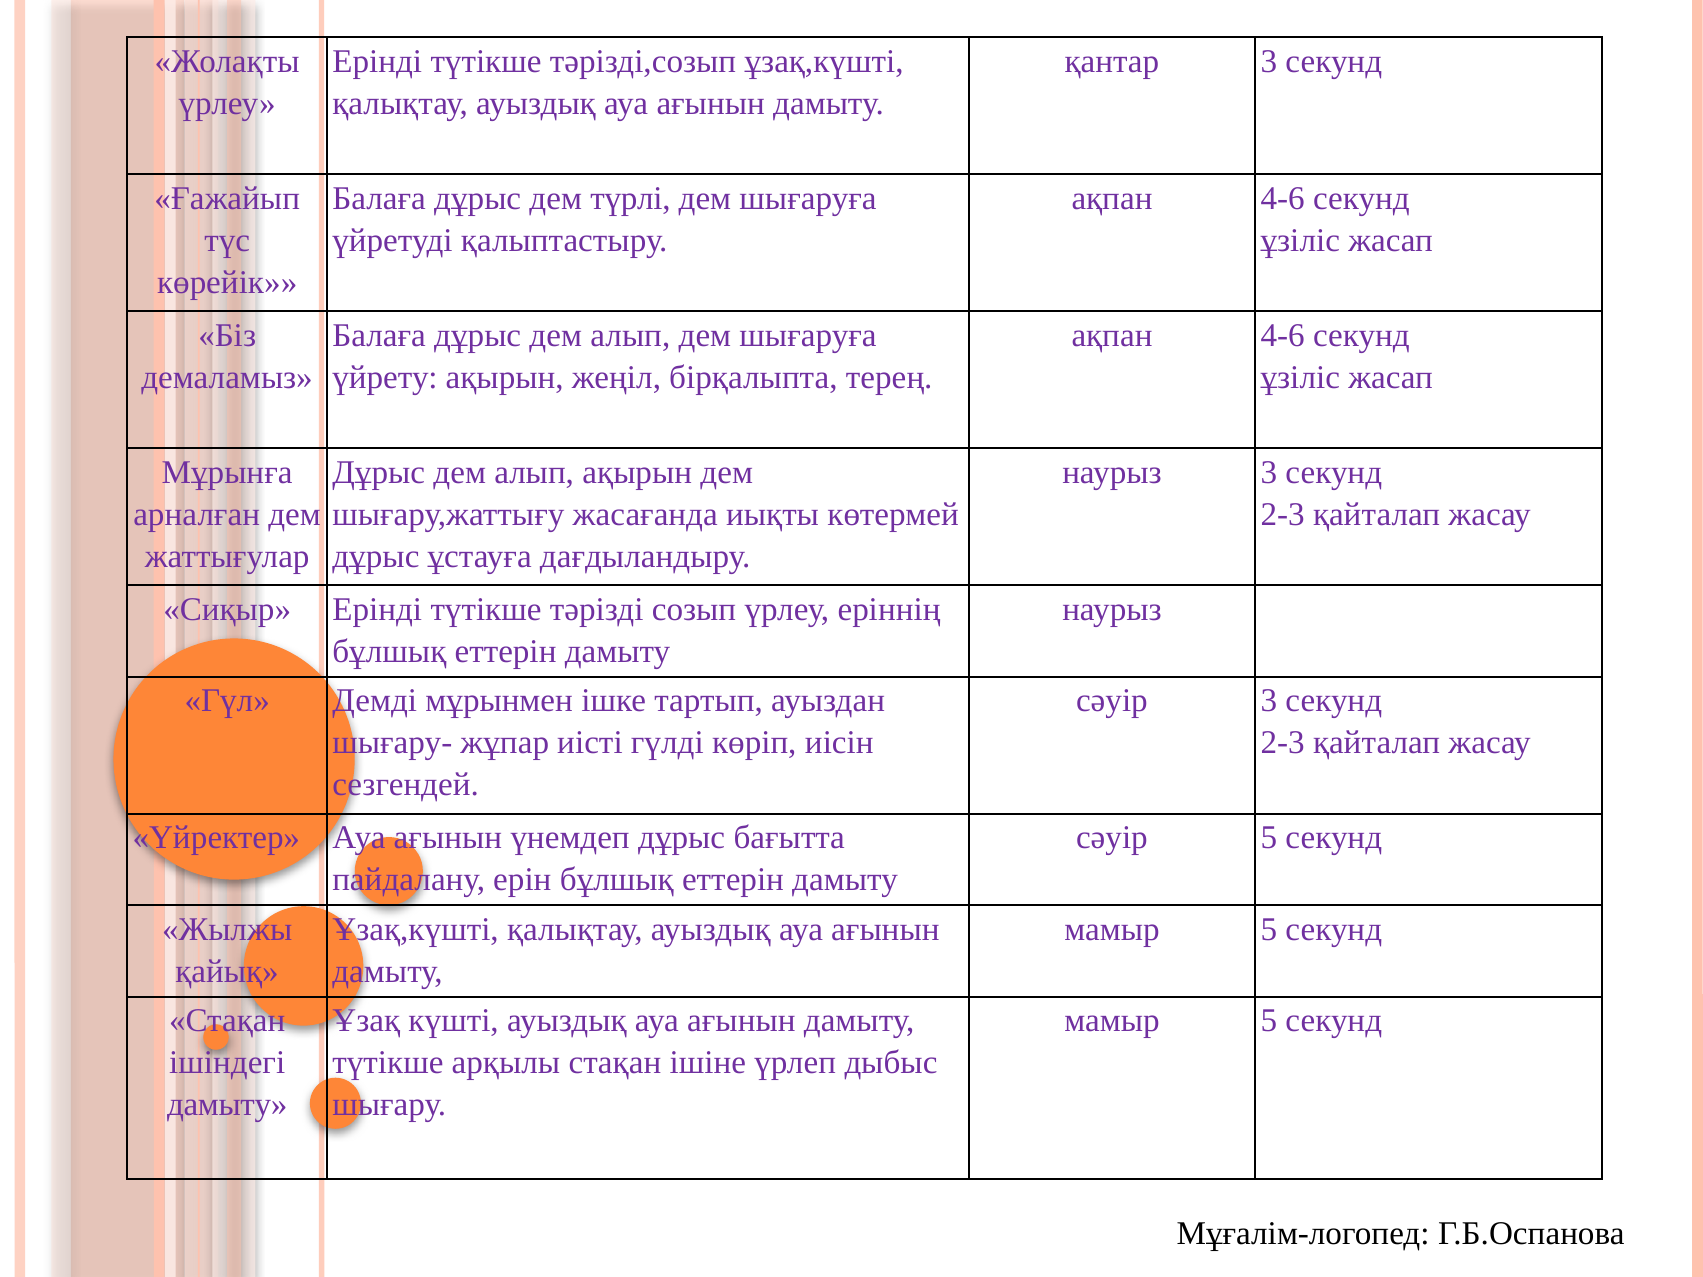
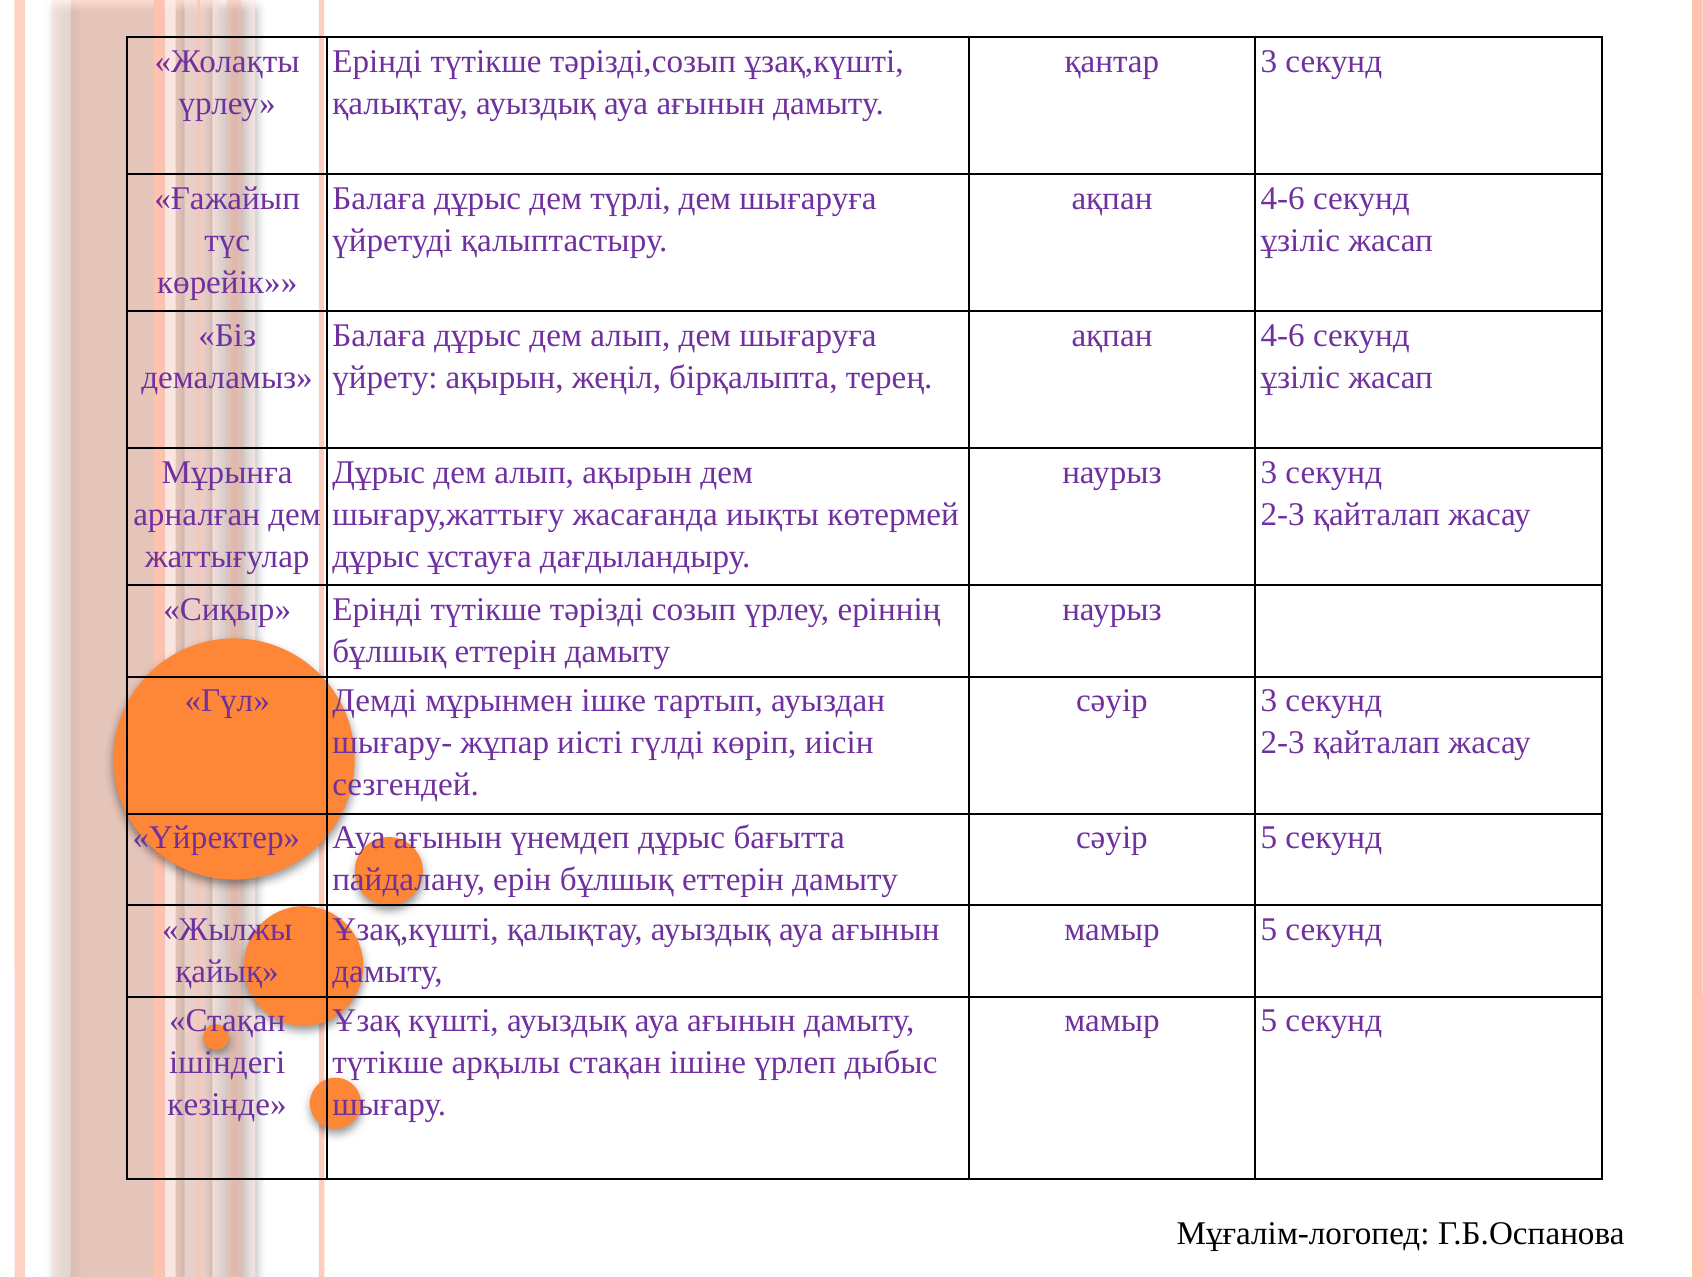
дамыту at (227, 1105): дамыту -> кезінде
